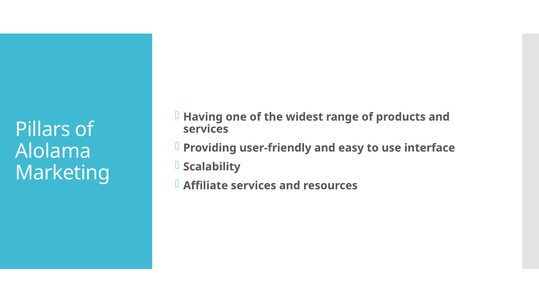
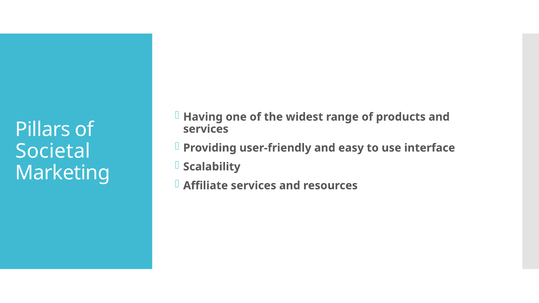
Alolama: Alolama -> Societal
